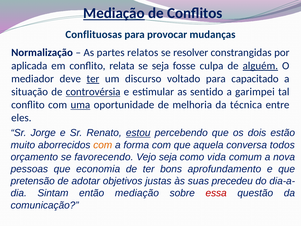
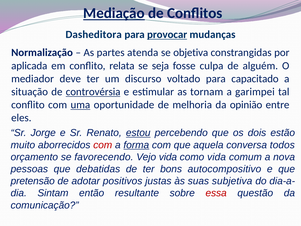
Conflituosas: Conflituosas -> Dasheditora
provocar underline: none -> present
relatos: relatos -> atenda
resolver: resolver -> objetiva
alguém underline: present -> none
ter at (93, 79) underline: present -> none
sentido: sentido -> tornam
técnica: técnica -> opinião
com at (103, 145) colour: orange -> red
forma underline: none -> present
Vejo seja: seja -> vida
economia: economia -> debatidas
aprofundamento: aprofundamento -> autocompositivo
objetivos: objetivos -> positivos
precedeu: precedeu -> subjetiva
então mediação: mediação -> resultante
